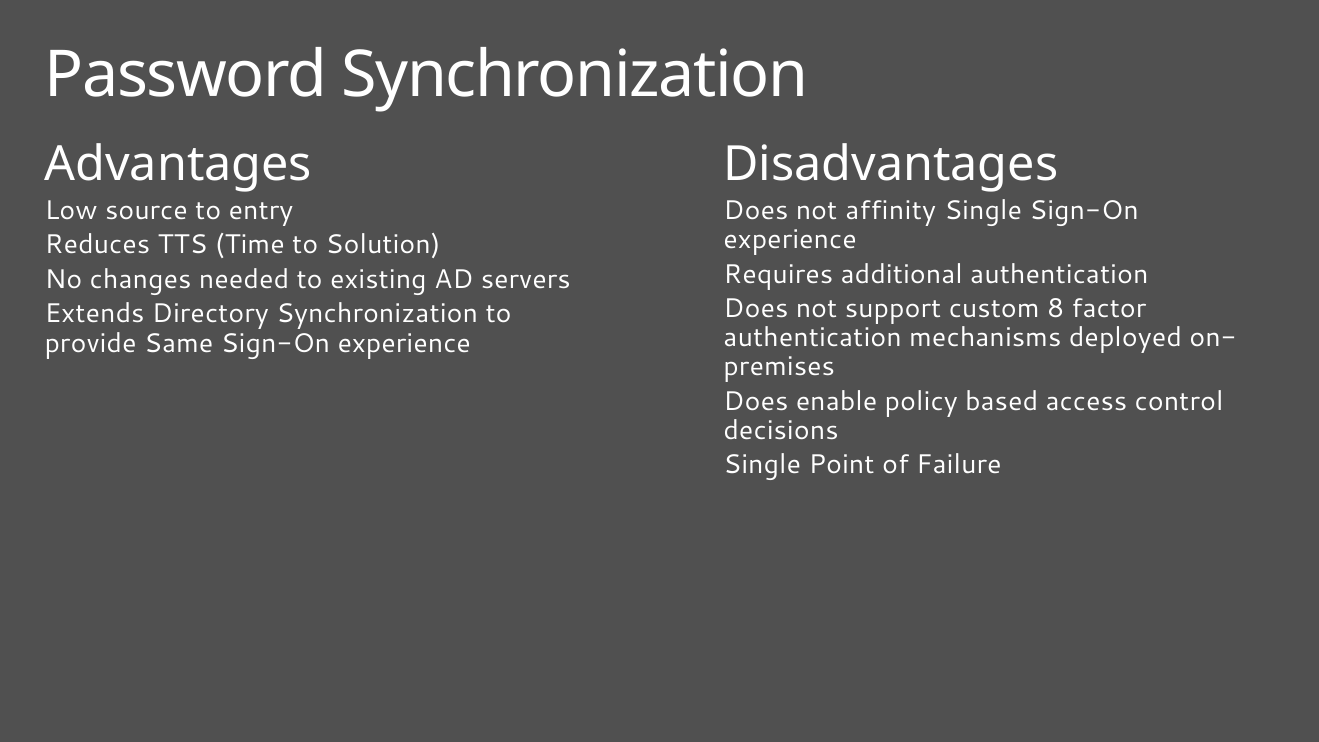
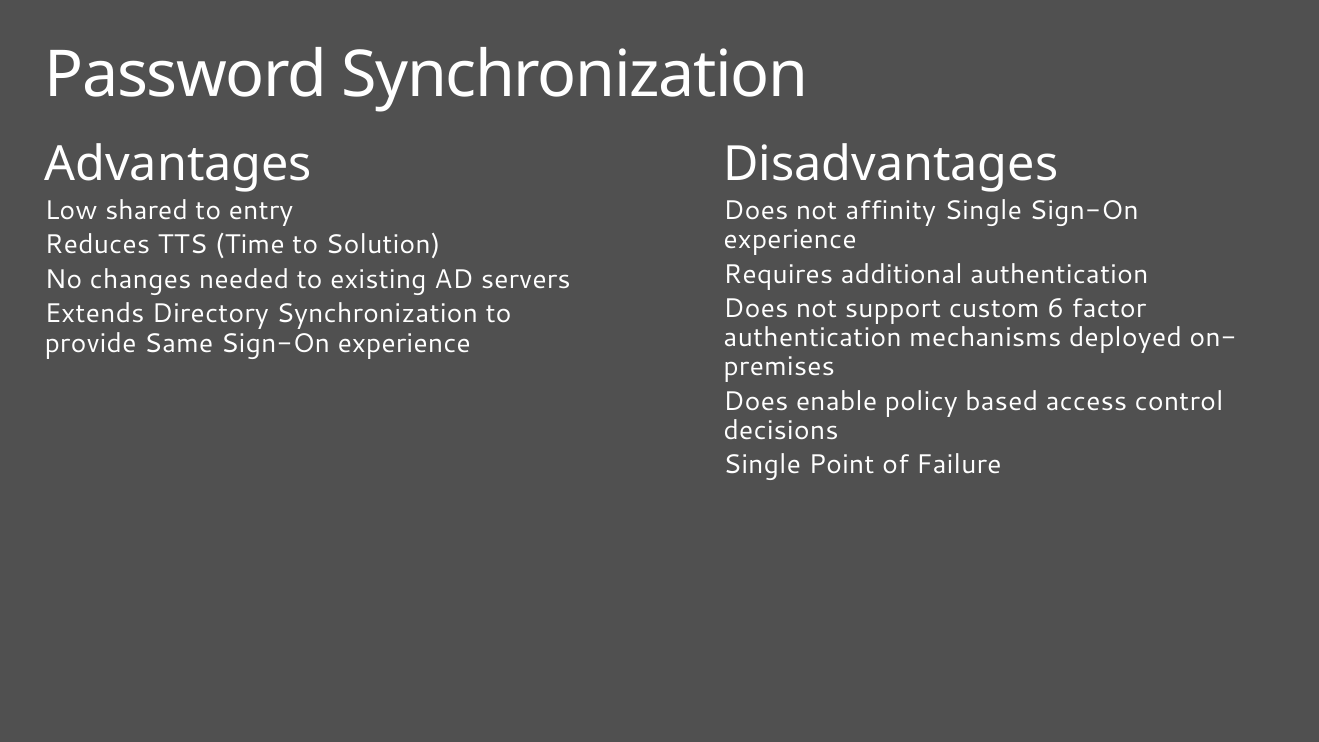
source: source -> shared
8: 8 -> 6
